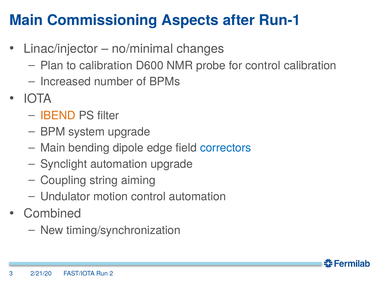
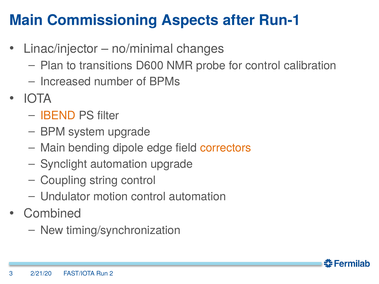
to calibration: calibration -> transitions
correctors colour: blue -> orange
string aiming: aiming -> control
